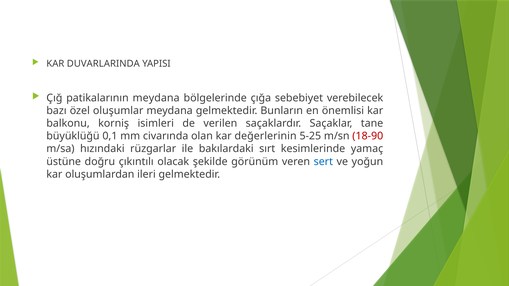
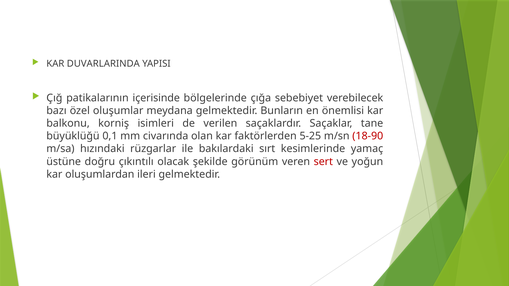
patikalarının meydana: meydana -> içerisinde
değerlerinin: değerlerinin -> faktörlerden
sert colour: blue -> red
